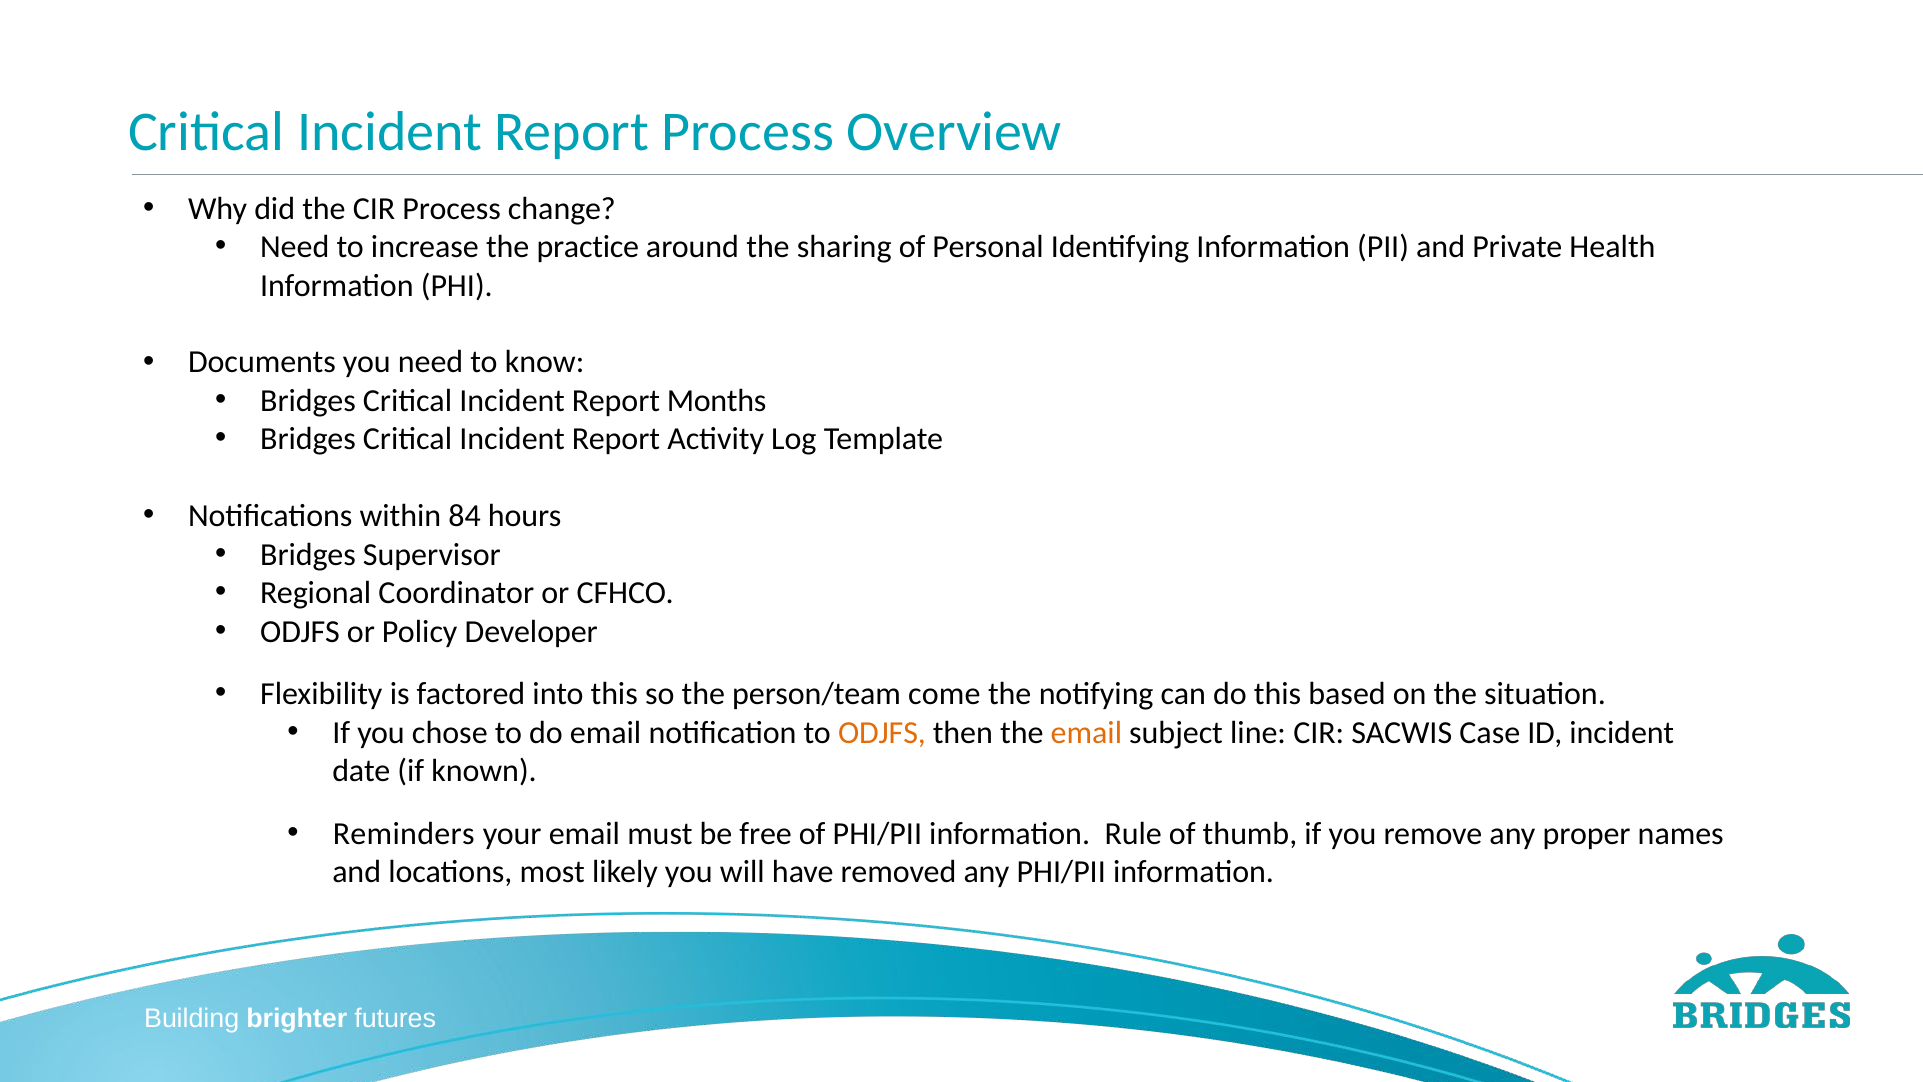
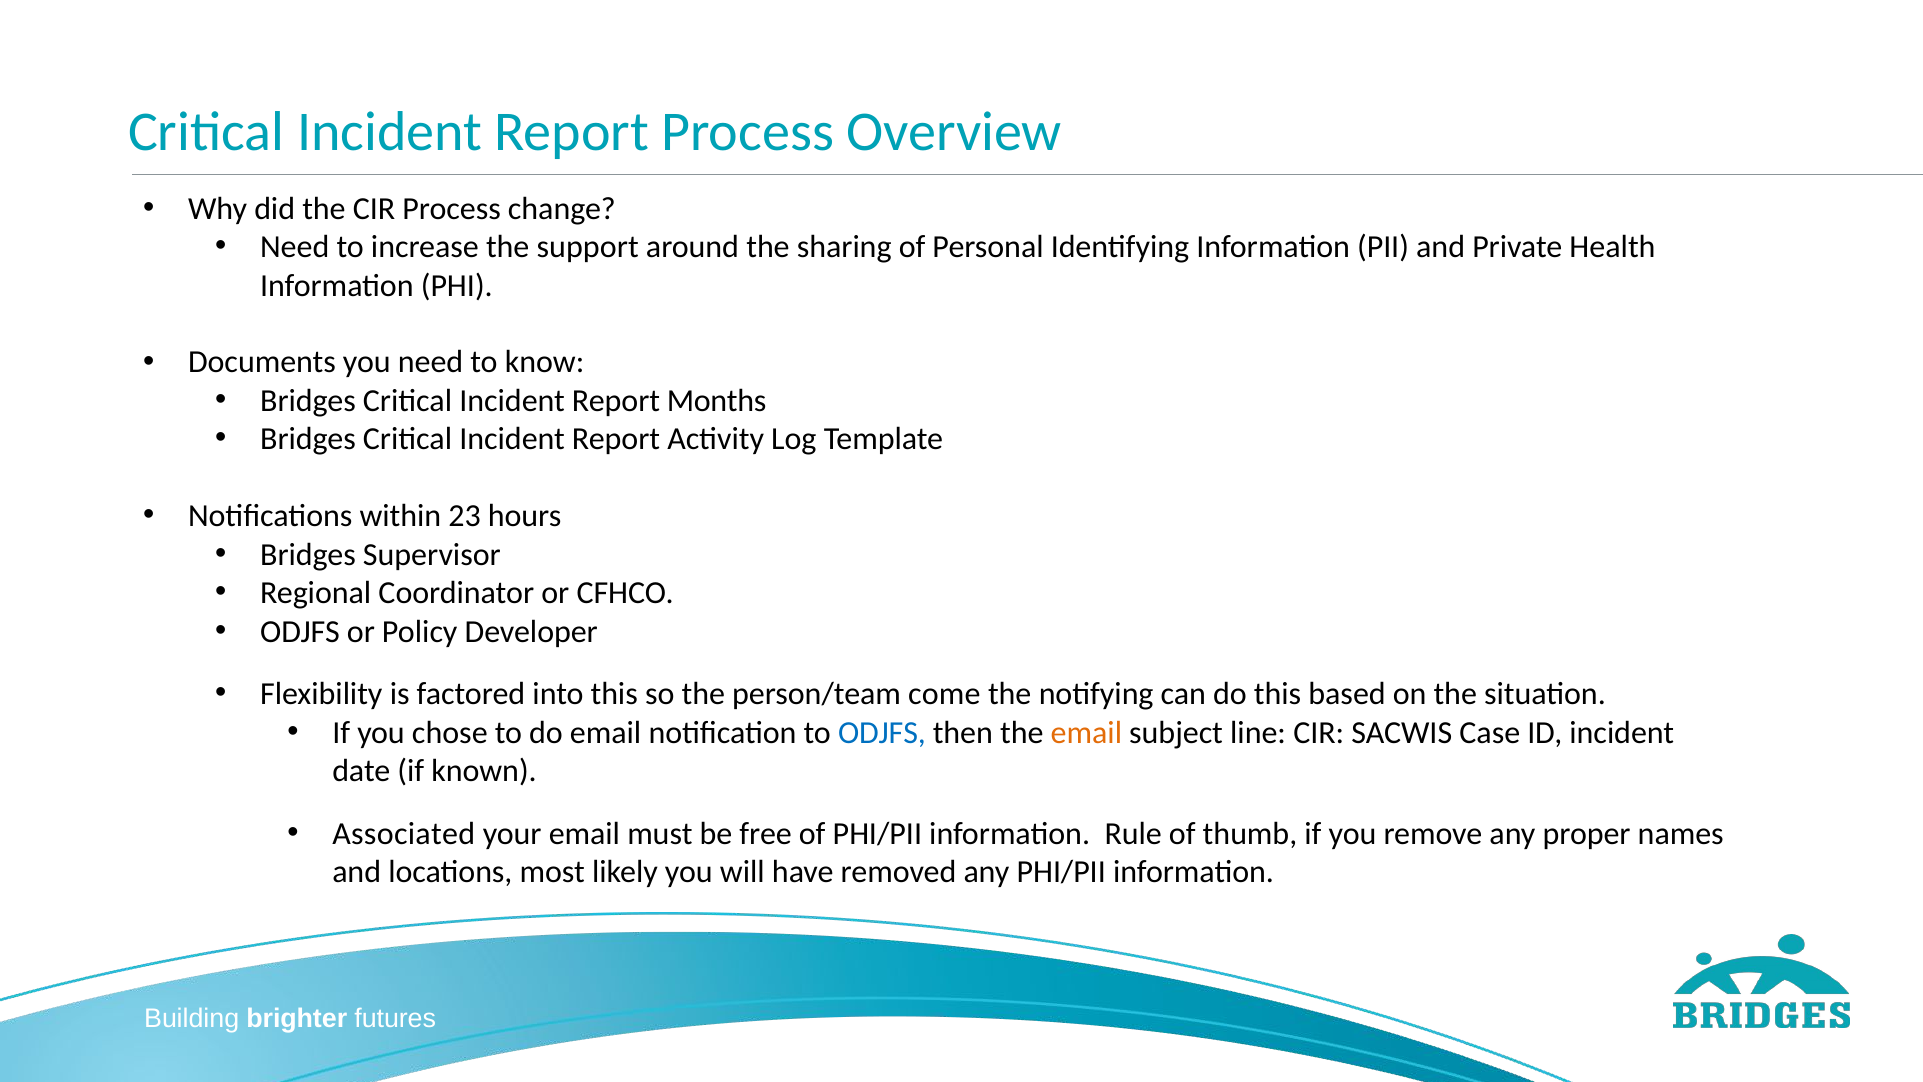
practice: practice -> support
84: 84 -> 23
ODJFS at (882, 732) colour: orange -> blue
Reminders: Reminders -> Associated
